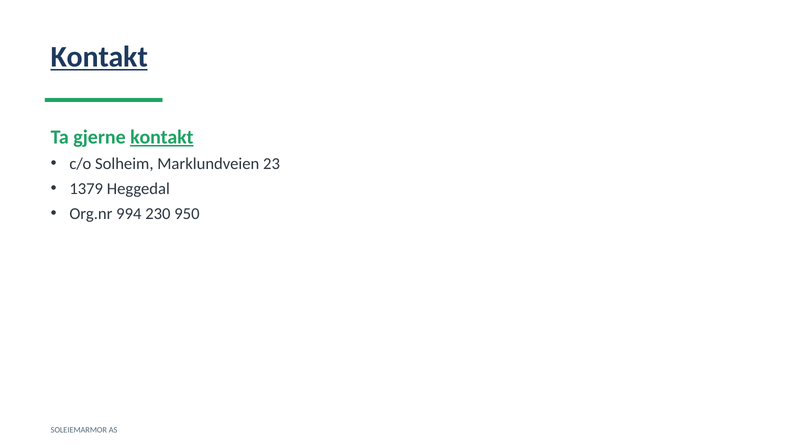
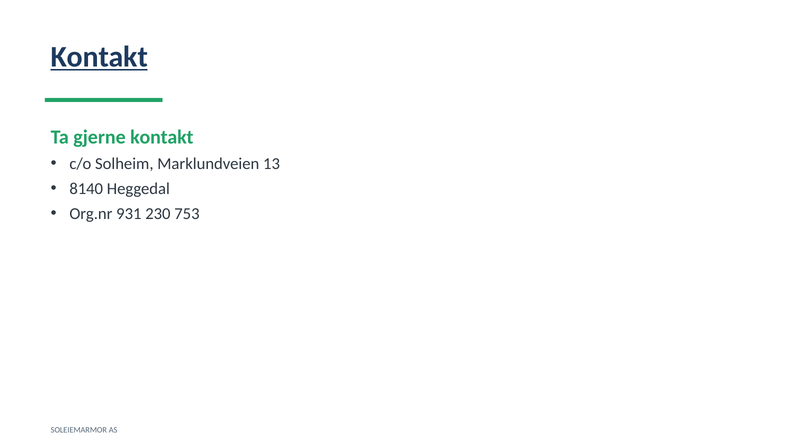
kontakt at (162, 137) underline: present -> none
23: 23 -> 13
1379: 1379 -> 8140
994: 994 -> 931
950: 950 -> 753
